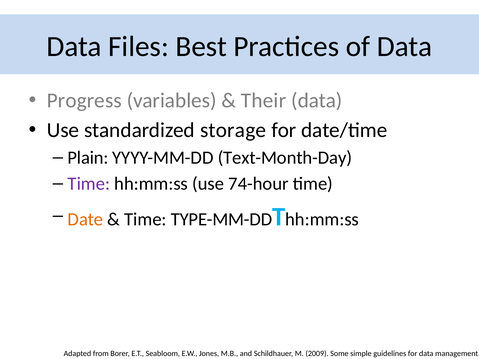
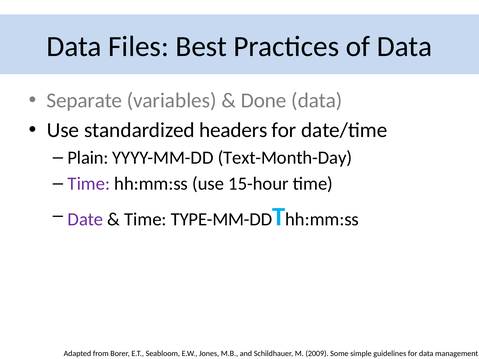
Progress: Progress -> Separate
Their: Their -> Done
storage: storage -> headers
74-hour: 74-hour -> 15-hour
Date colour: orange -> purple
